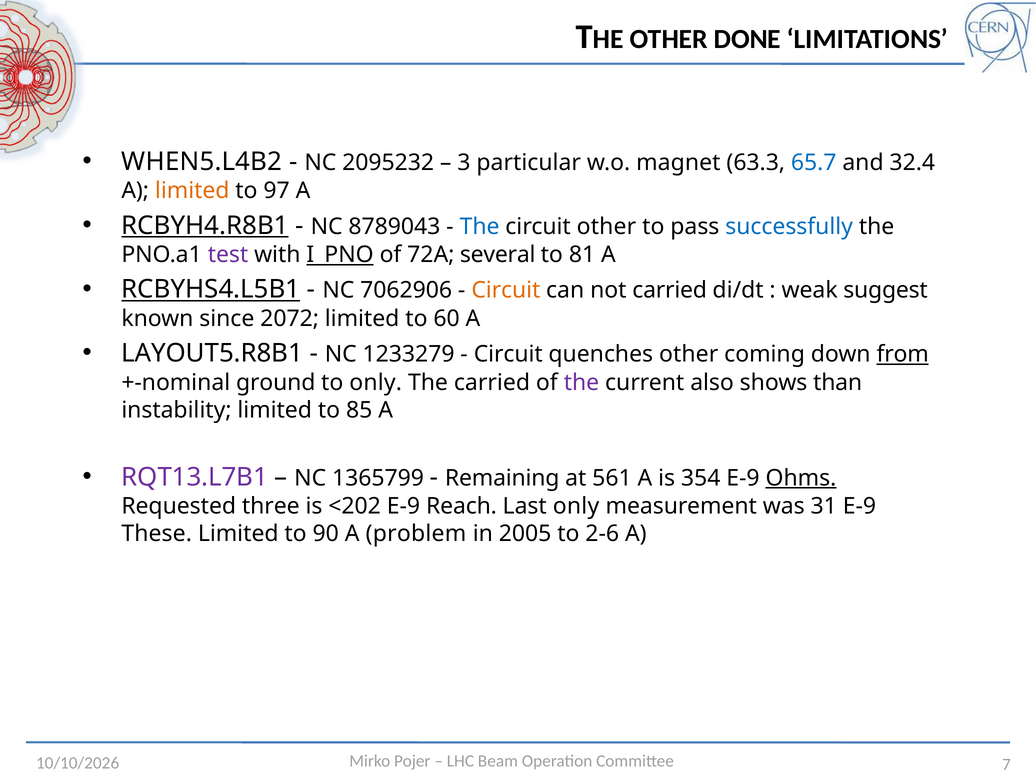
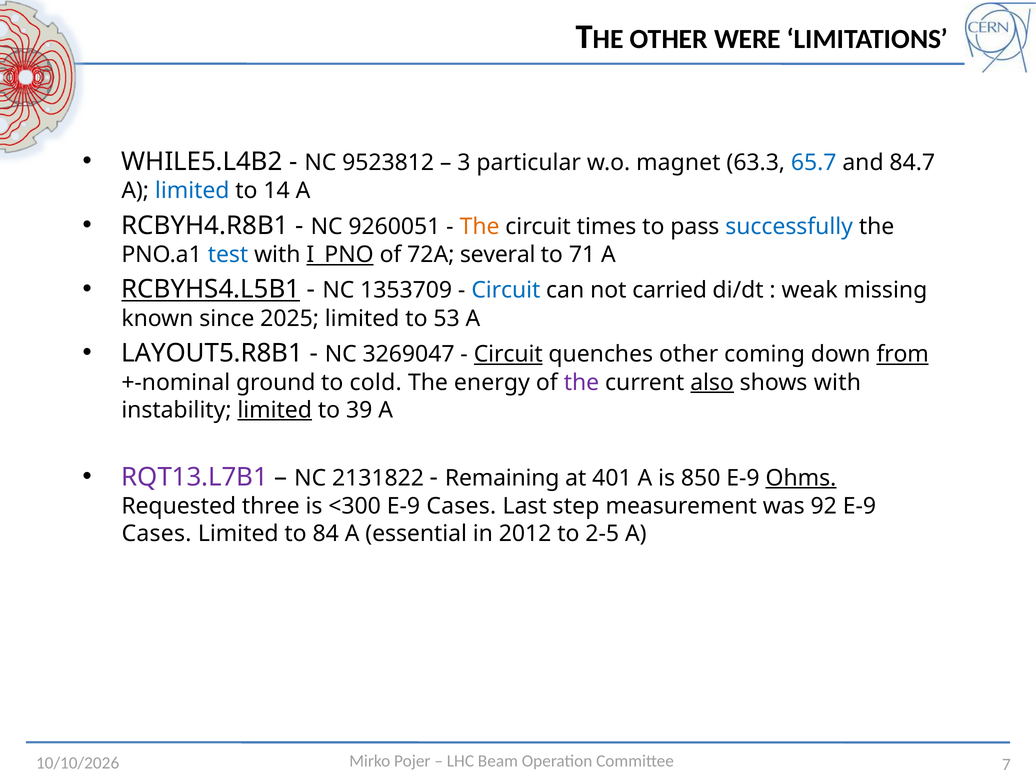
DONE: DONE -> WERE
WHEN5.L4B2: WHEN5.L4B2 -> WHILE5.L4B2
2095232: 2095232 -> 9523812
32.4: 32.4 -> 84.7
limited at (192, 191) colour: orange -> blue
97: 97 -> 14
RCBYH4.R8B1 underline: present -> none
8789043: 8789043 -> 9260051
The at (480, 226) colour: blue -> orange
circuit other: other -> times
test colour: purple -> blue
81: 81 -> 71
7062906: 7062906 -> 1353709
Circuit at (506, 290) colour: orange -> blue
suggest: suggest -> missing
2072: 2072 -> 2025
60: 60 -> 53
1233279: 1233279 -> 3269047
Circuit at (508, 354) underline: none -> present
to only: only -> cold
The carried: carried -> energy
also underline: none -> present
shows than: than -> with
limited at (275, 410) underline: none -> present
85: 85 -> 39
1365799: 1365799 -> 2131822
561: 561 -> 401
354: 354 -> 850
<202: <202 -> <300
Reach at (461, 506): Reach -> Cases
Last only: only -> step
31: 31 -> 92
These at (157, 534): These -> Cases
90: 90 -> 84
problem: problem -> essential
2005: 2005 -> 2012
2-6: 2-6 -> 2-5
